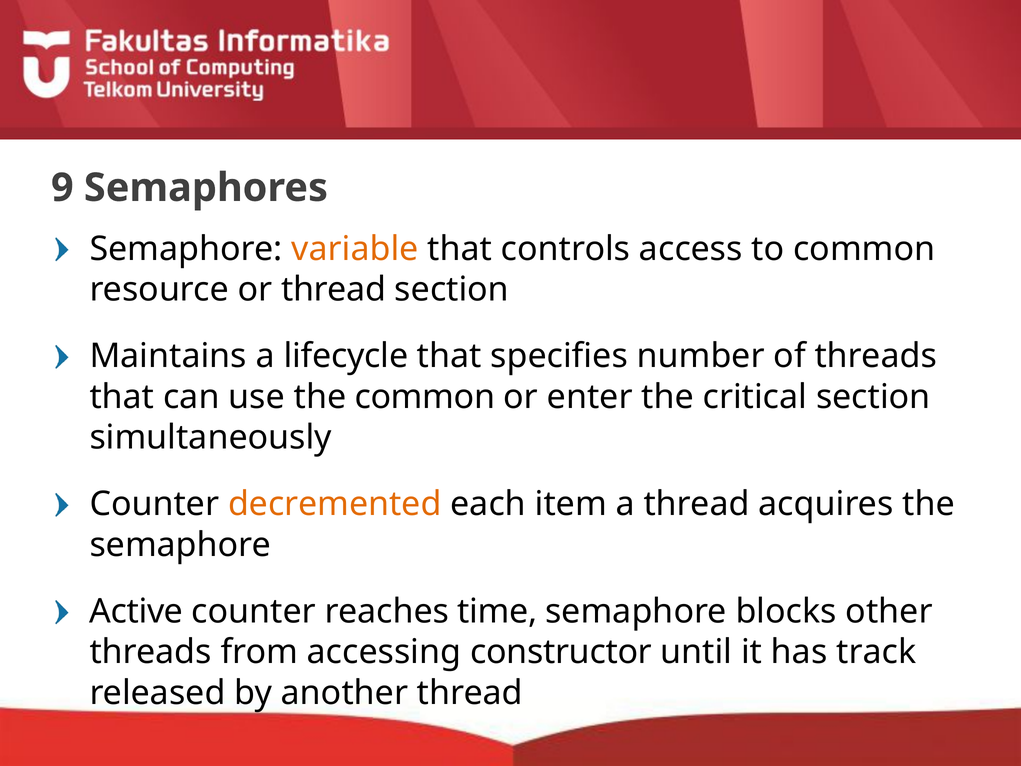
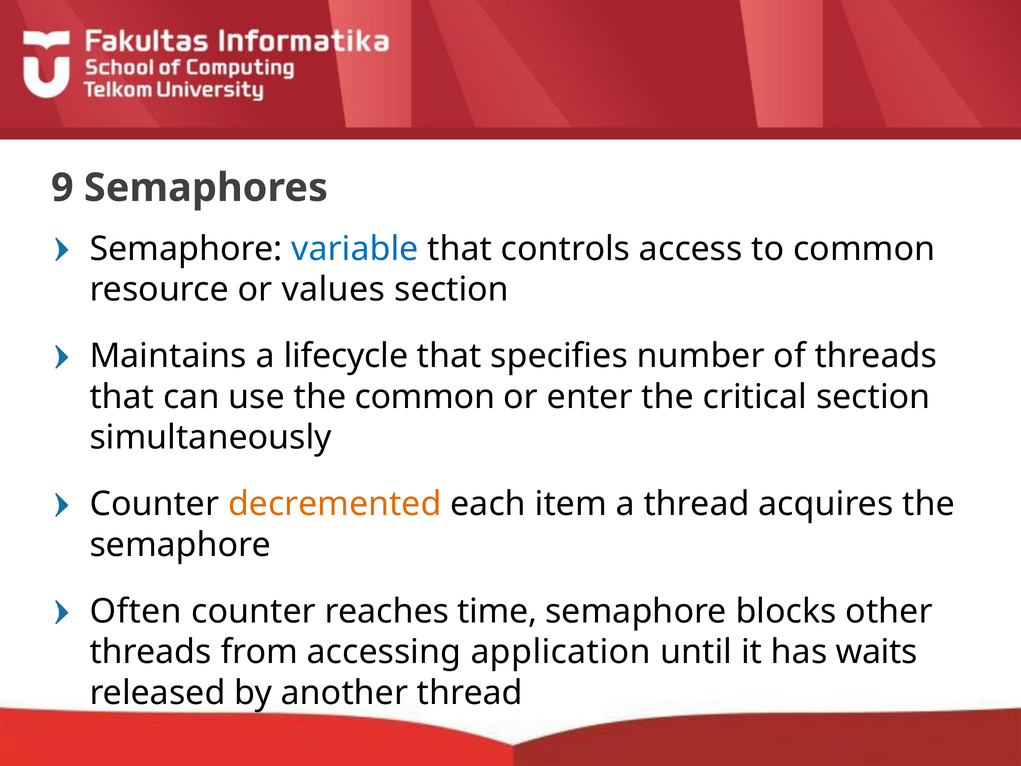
variable colour: orange -> blue
or thread: thread -> values
Active: Active -> Often
constructor: constructor -> application
track: track -> waits
